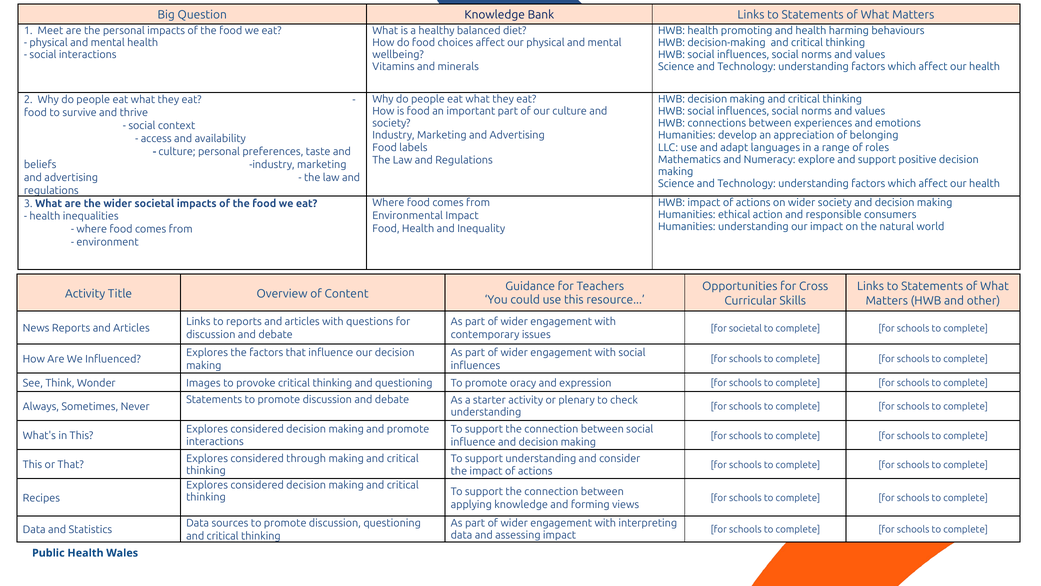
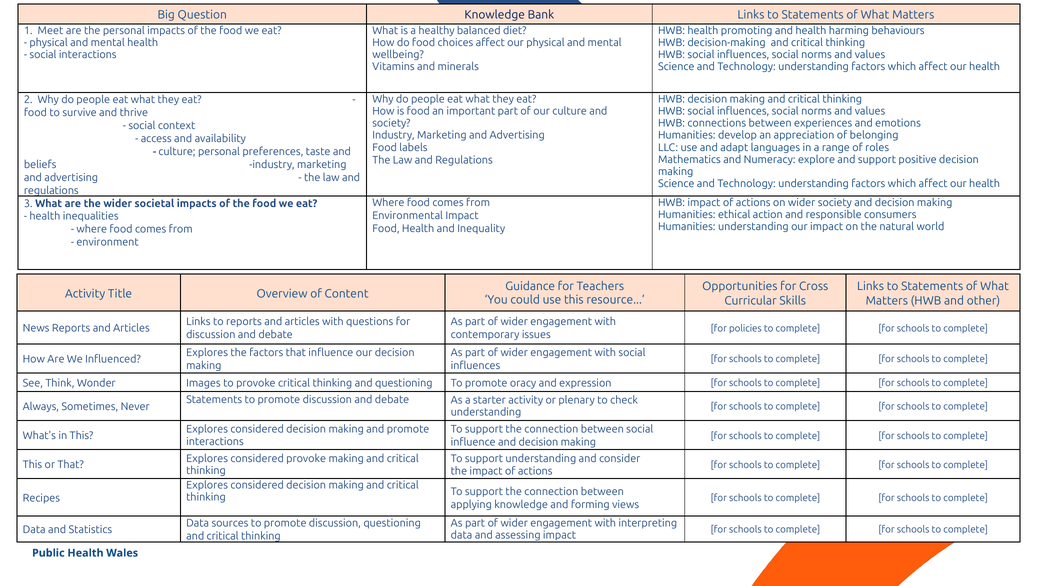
for societal: societal -> policies
considered through: through -> provoke
